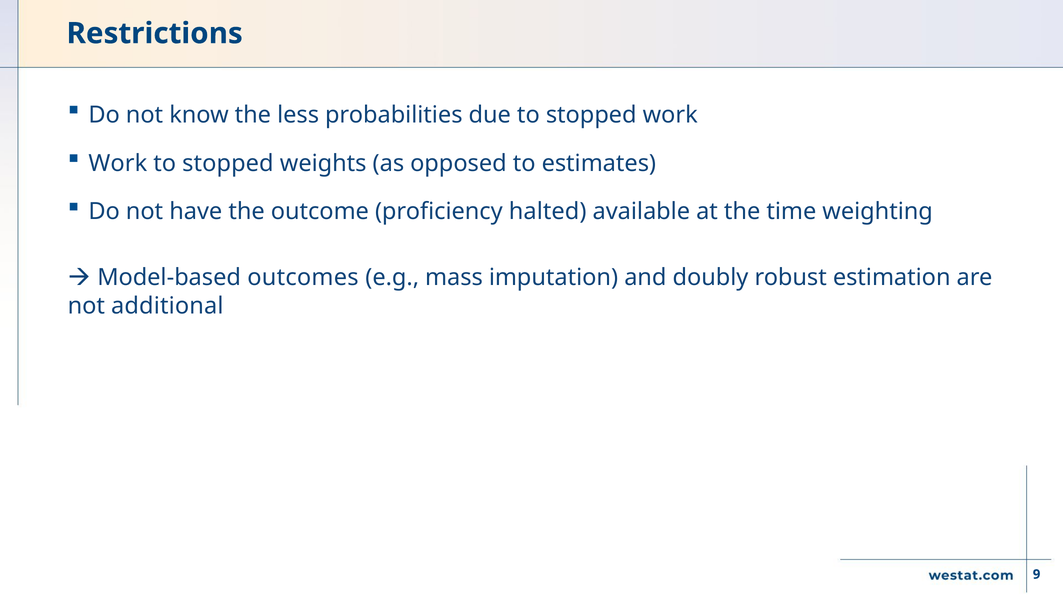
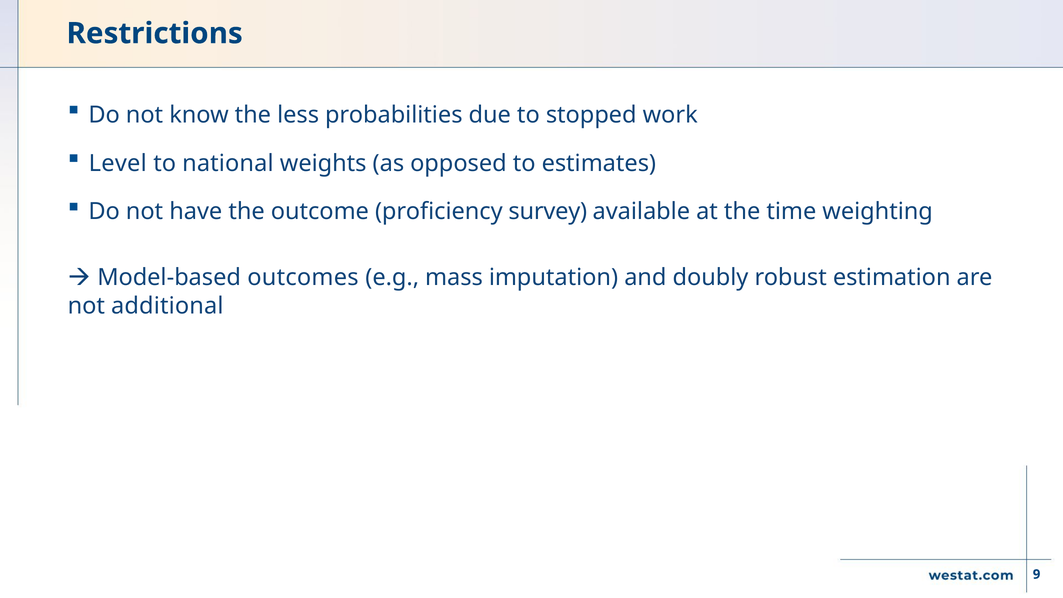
Work at (118, 163): Work -> Level
stopped at (228, 163): stopped -> national
halted: halted -> survey
